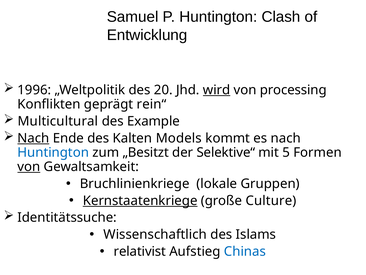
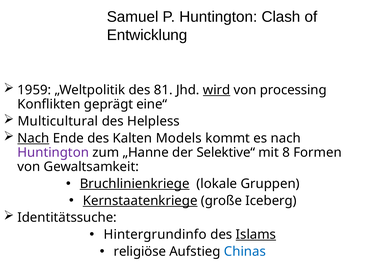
1996: 1996 -> 1959
20: 20 -> 81
rein“: rein“ -> eine“
Example: Example -> Helpless
Huntington at (53, 152) colour: blue -> purple
„Besitzt: „Besitzt -> „Hanne
5: 5 -> 8
von at (29, 166) underline: present -> none
Bruchlinienkriege underline: none -> present
Culture: Culture -> Iceberg
Wissenschaftlich: Wissenschaftlich -> Hintergrundinfo
Islams underline: none -> present
relativist: relativist -> religiöse
